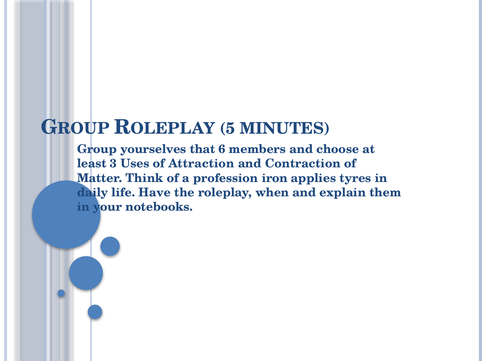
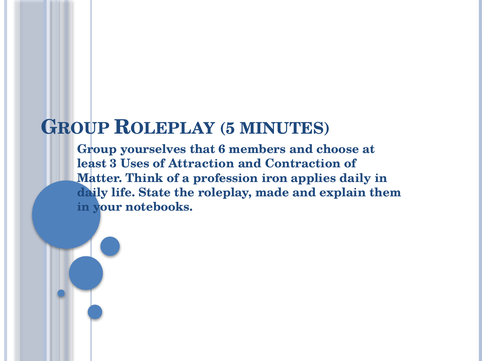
applies tyres: tyres -> daily
Have: Have -> State
when: when -> made
